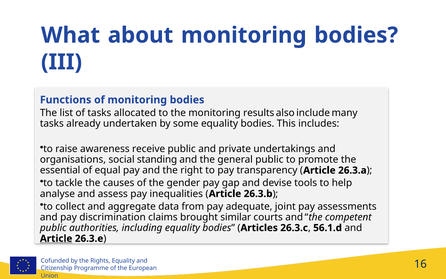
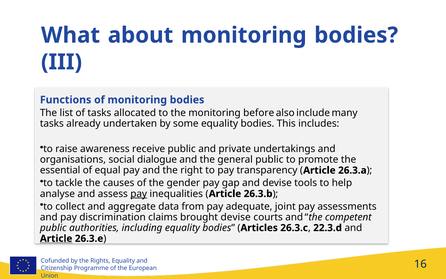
results: results -> before
standing: standing -> dialogue
pay at (139, 194) underline: none -> present
brought similar: similar -> devise
56.1.d: 56.1.d -> 22.3.d
